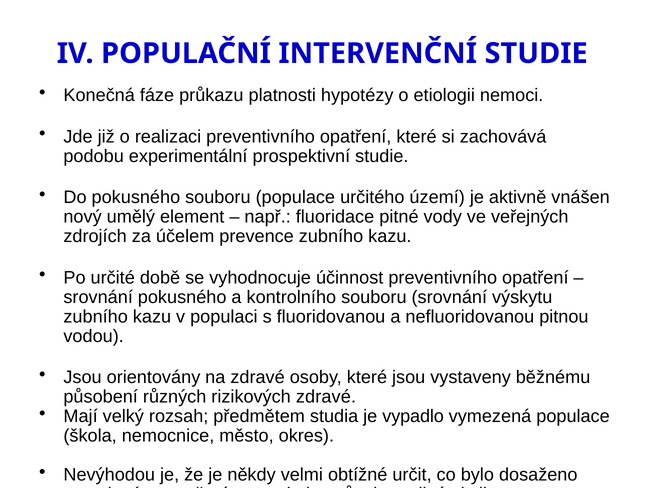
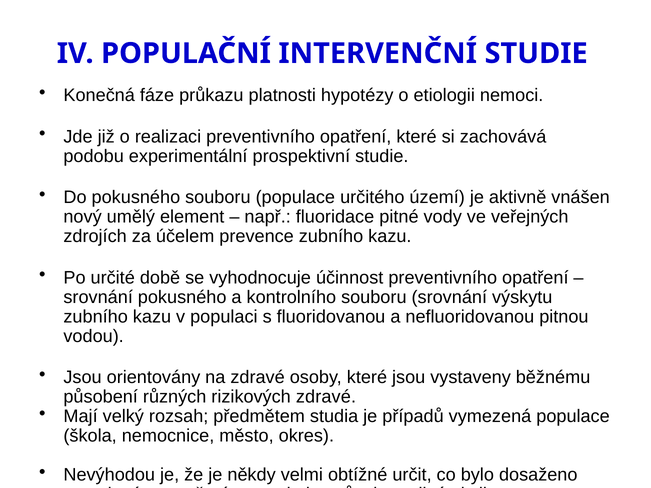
vypadlo: vypadlo -> případů
